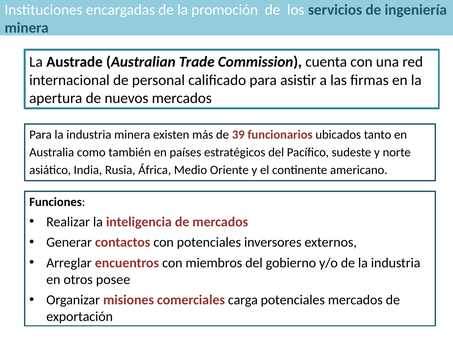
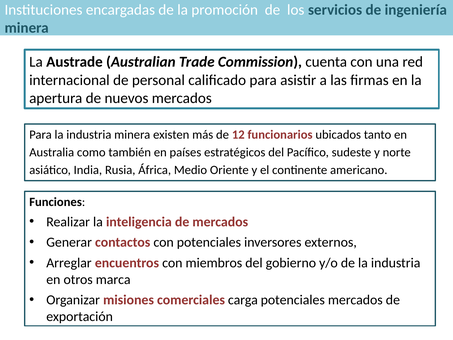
39: 39 -> 12
posee: posee -> marca
